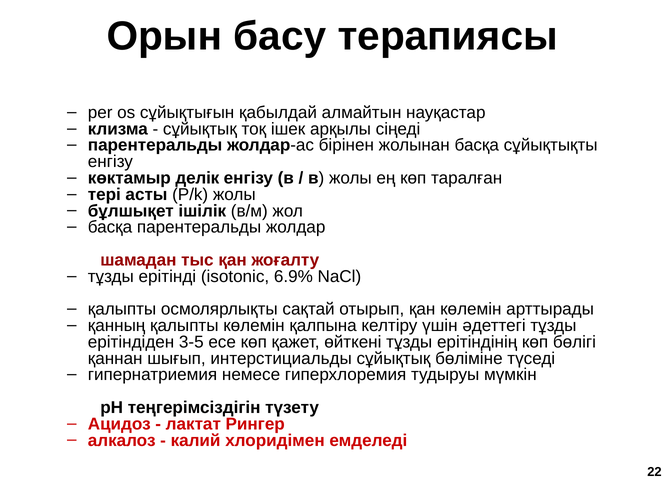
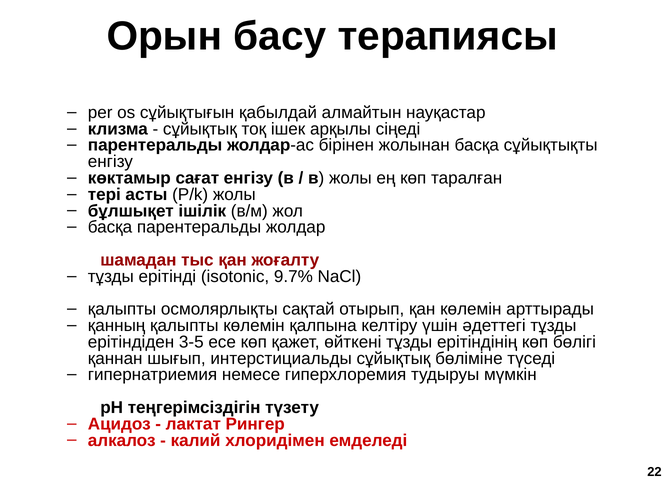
делік: делік -> сағат
6.9%: 6.9% -> 9.7%
